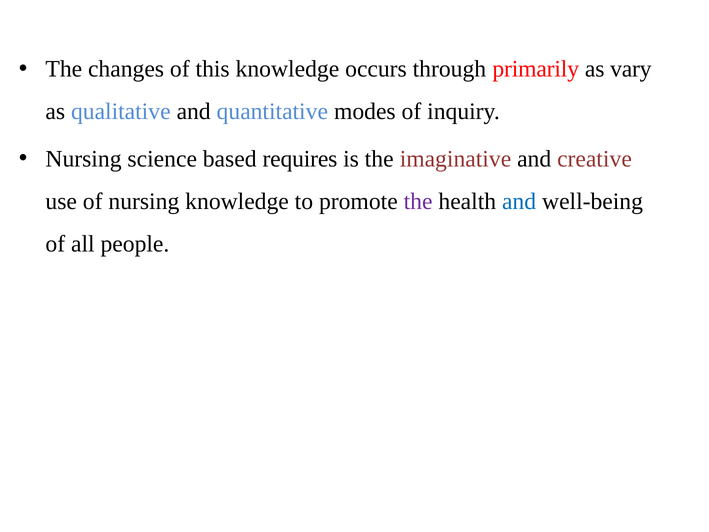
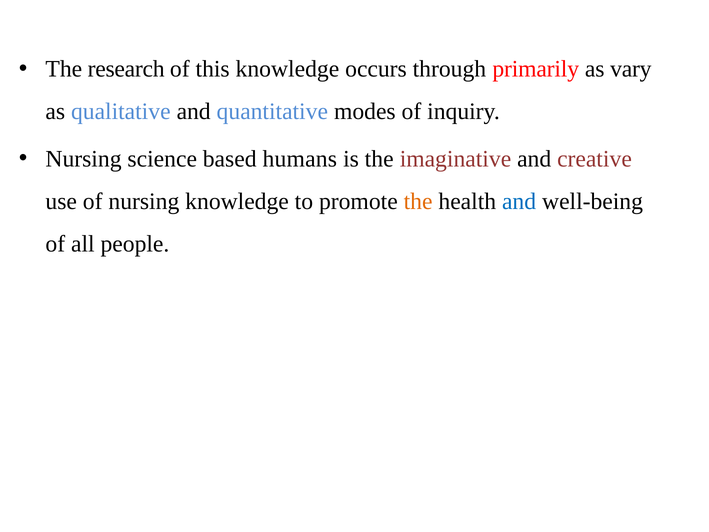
changes: changes -> research
requires: requires -> humans
the at (418, 201) colour: purple -> orange
